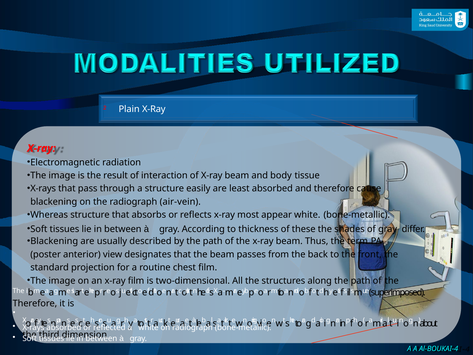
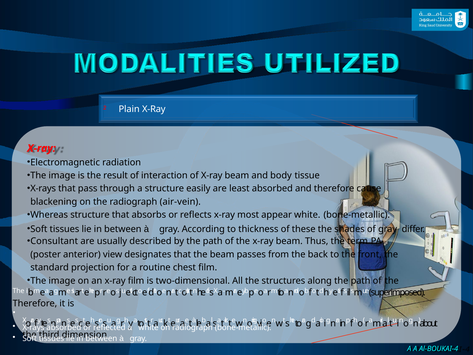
Blackening at (54, 241): Blackening -> Consultant
